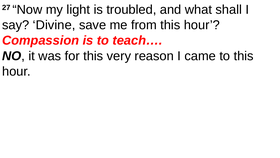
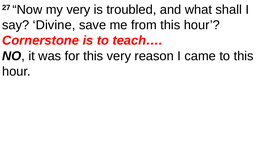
my light: light -> very
Compassion: Compassion -> Cornerstone
